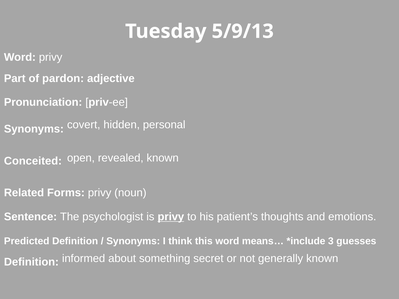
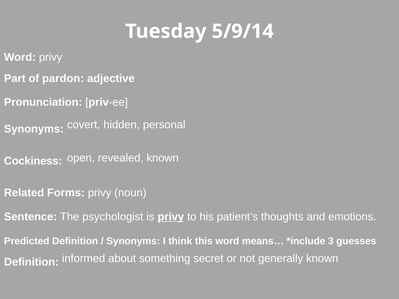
5/9/13: 5/9/13 -> 5/9/14
Conceited: Conceited -> Cockiness
